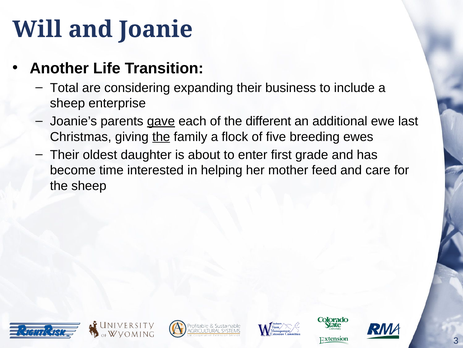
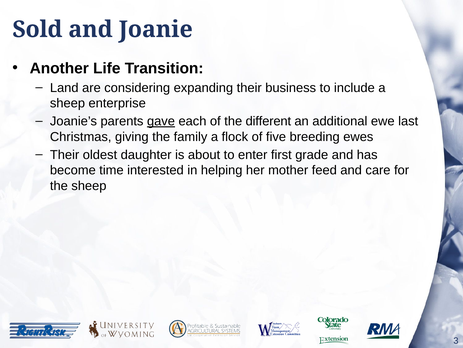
Will: Will -> Sold
Total: Total -> Land
the at (161, 136) underline: present -> none
